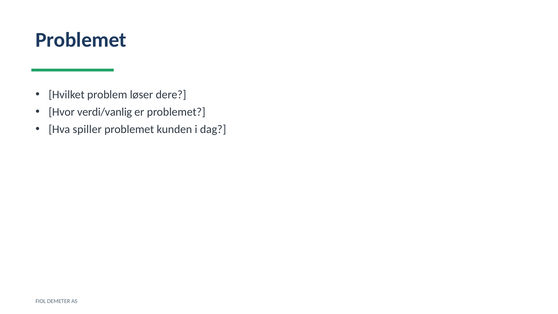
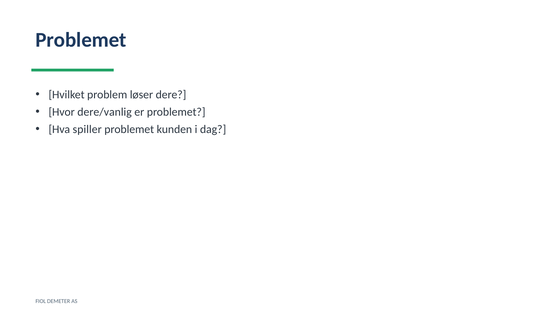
verdi/vanlig: verdi/vanlig -> dere/vanlig
